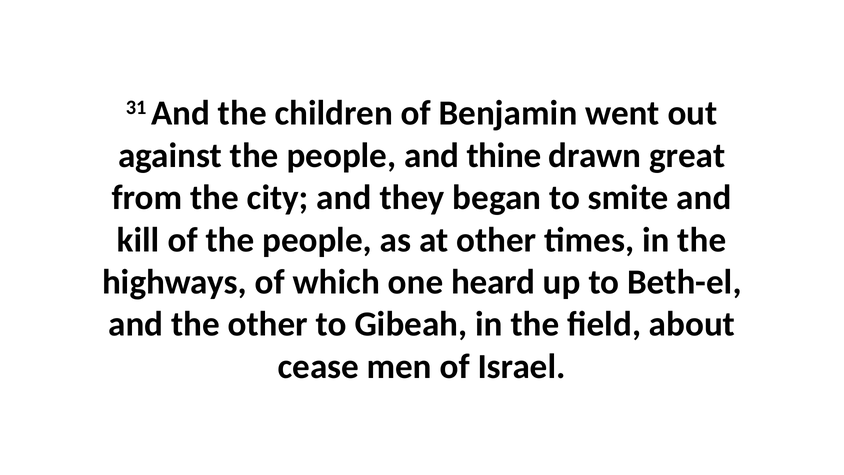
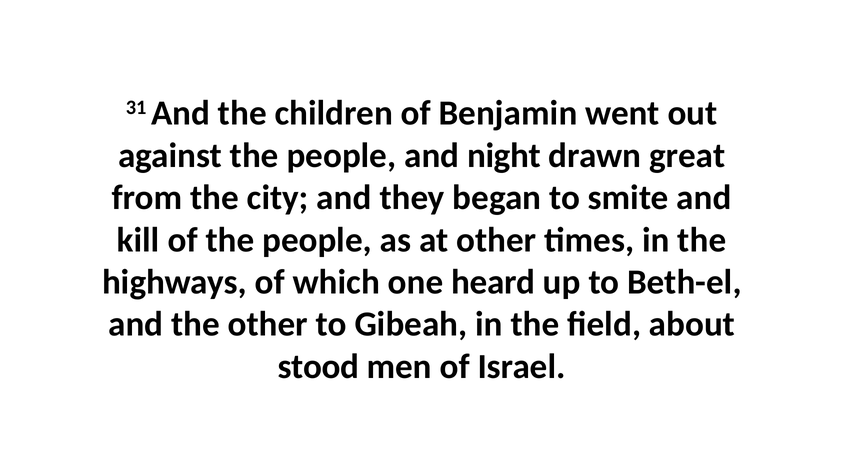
thine: thine -> night
cease: cease -> stood
